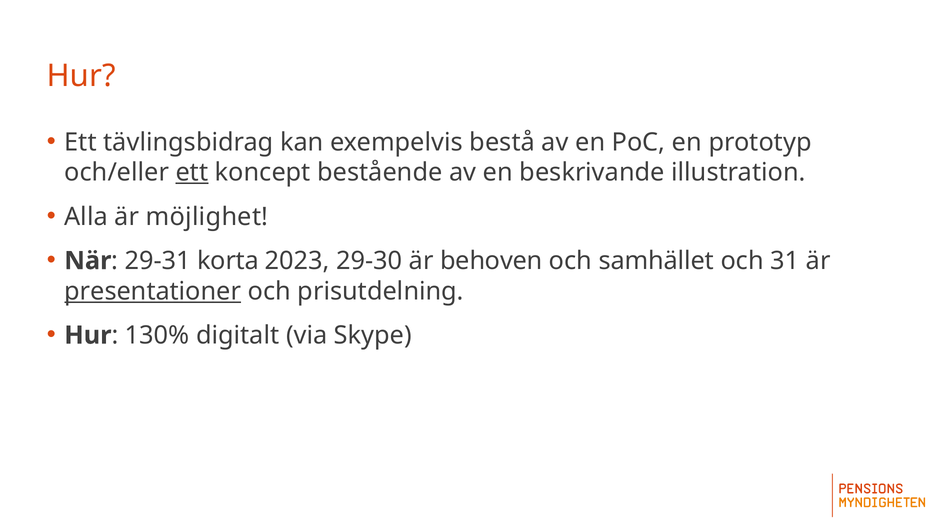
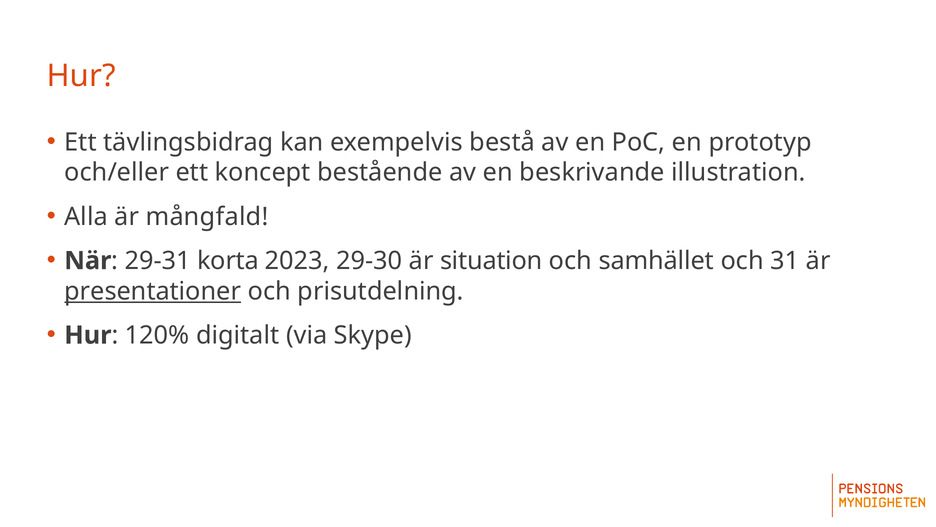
ett at (192, 172) underline: present -> none
möjlighet: möjlighet -> mångfald
behoven: behoven -> situation
130%: 130% -> 120%
